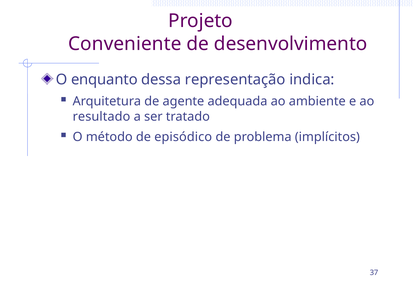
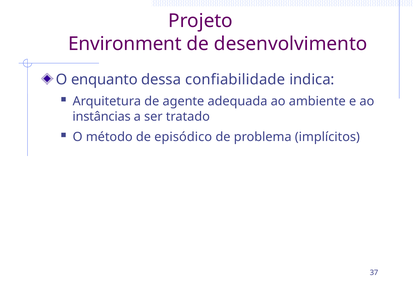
Conveniente: Conveniente -> Environment
representação: representação -> confiabilidade
resultado: resultado -> instâncias
